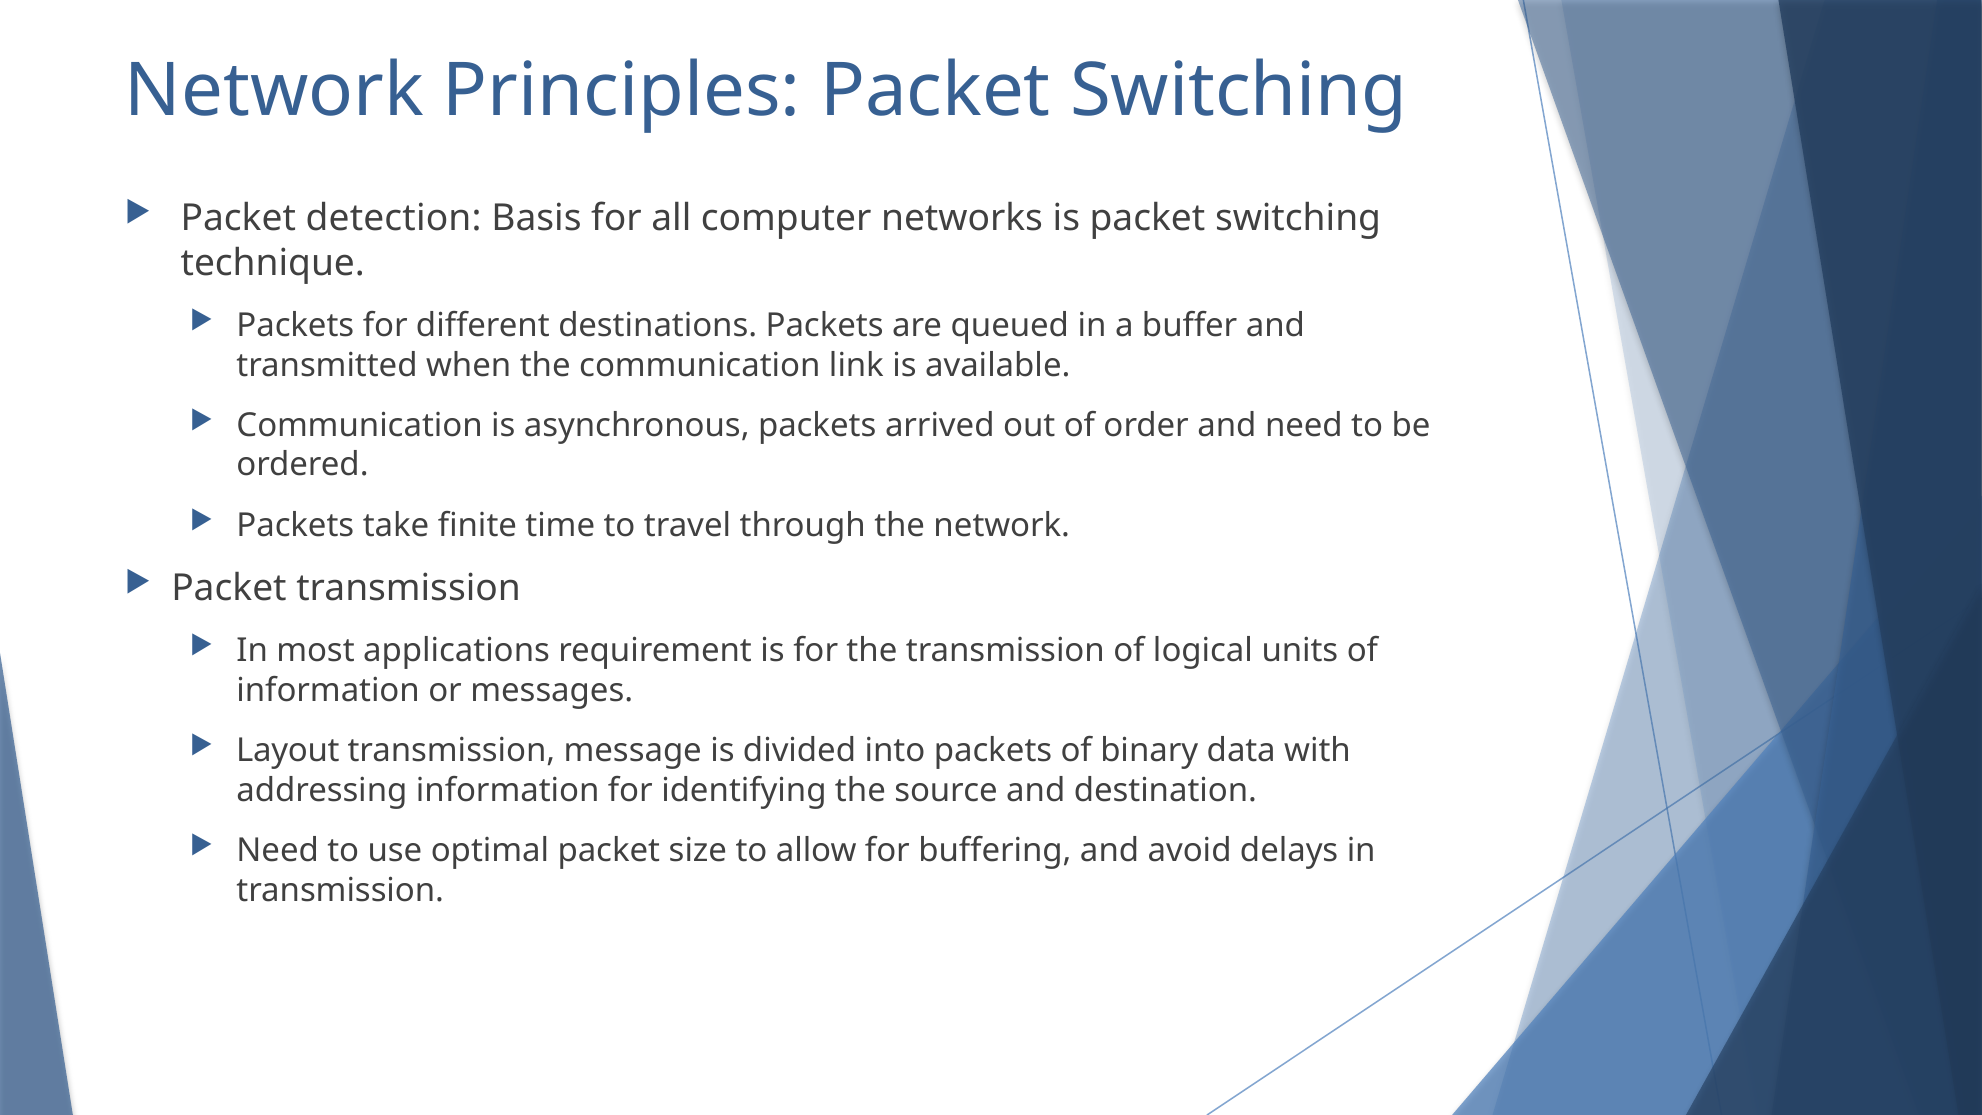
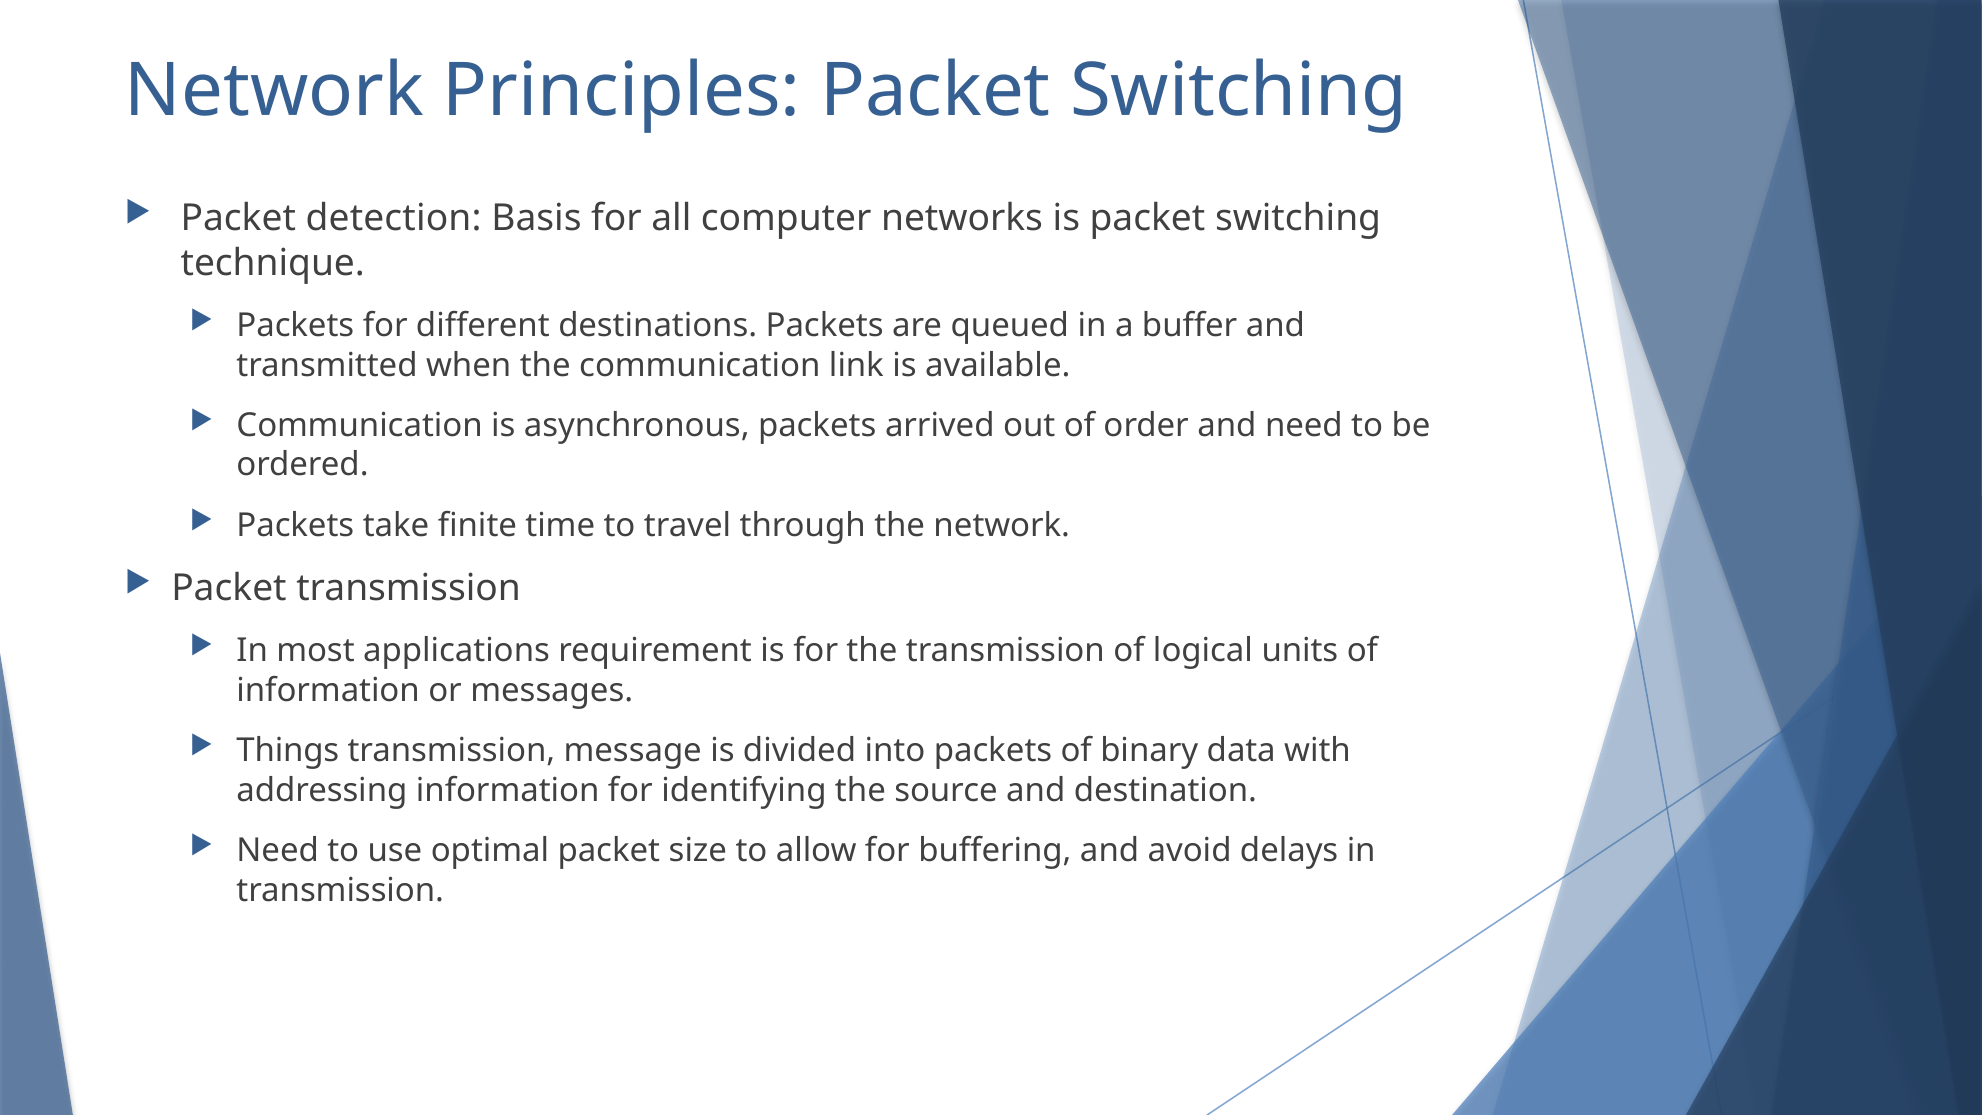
Layout: Layout -> Things
